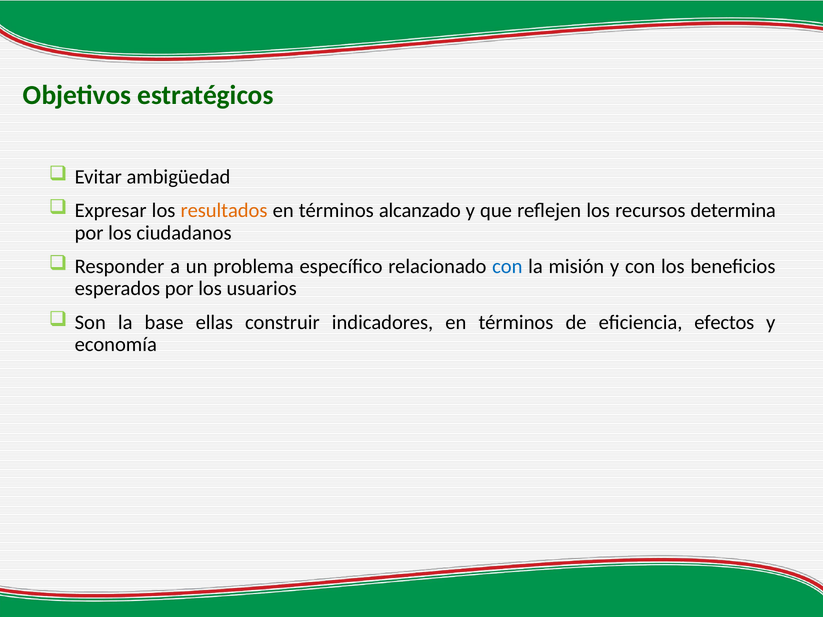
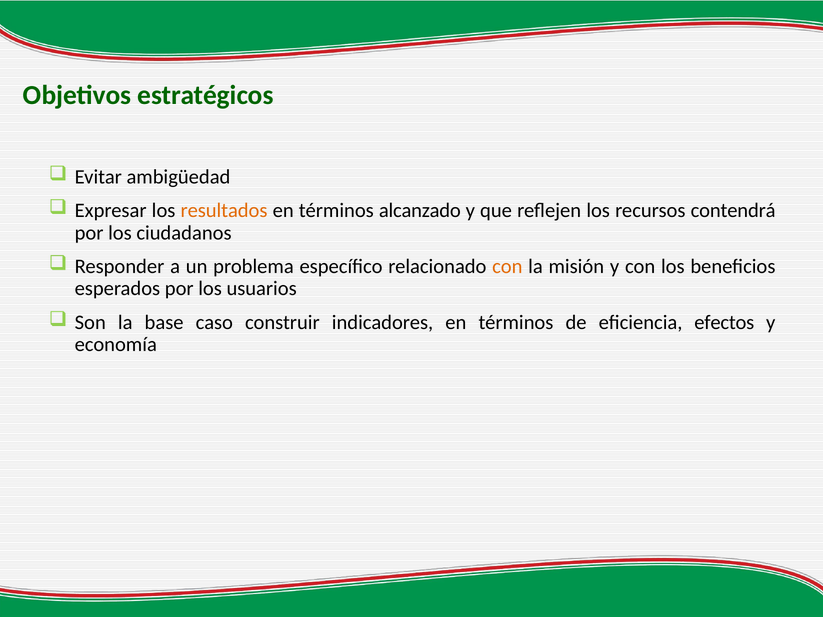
determina: determina -> contendrá
con at (507, 267) colour: blue -> orange
ellas: ellas -> caso
